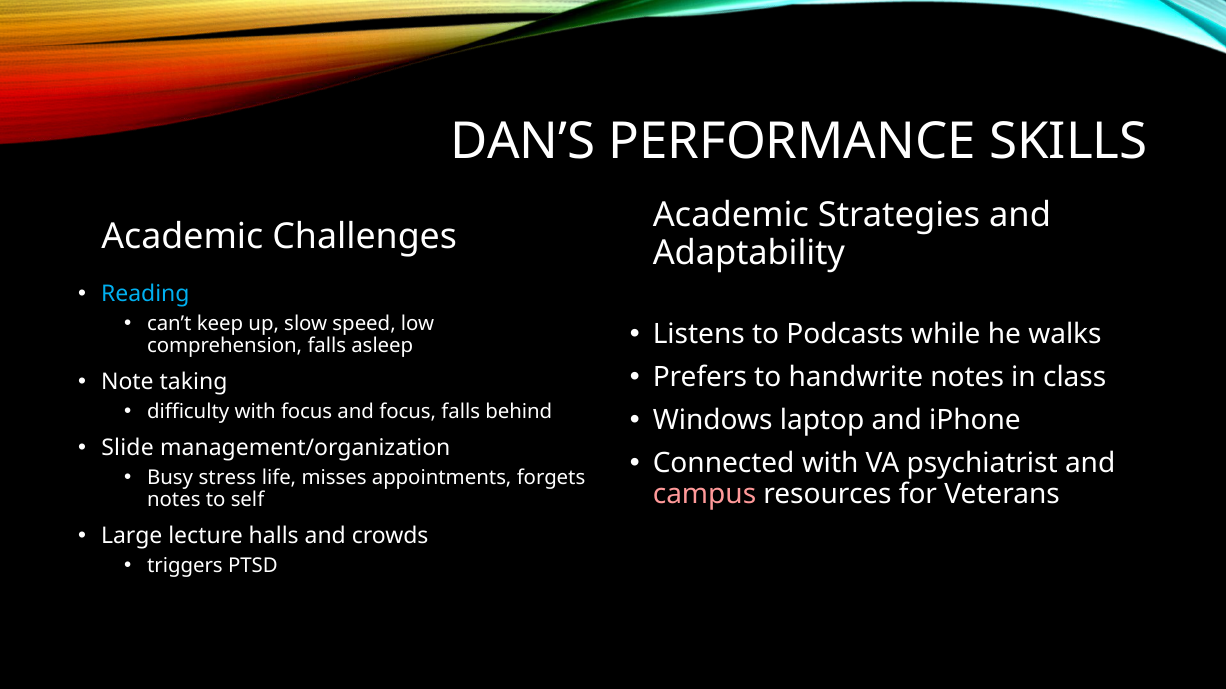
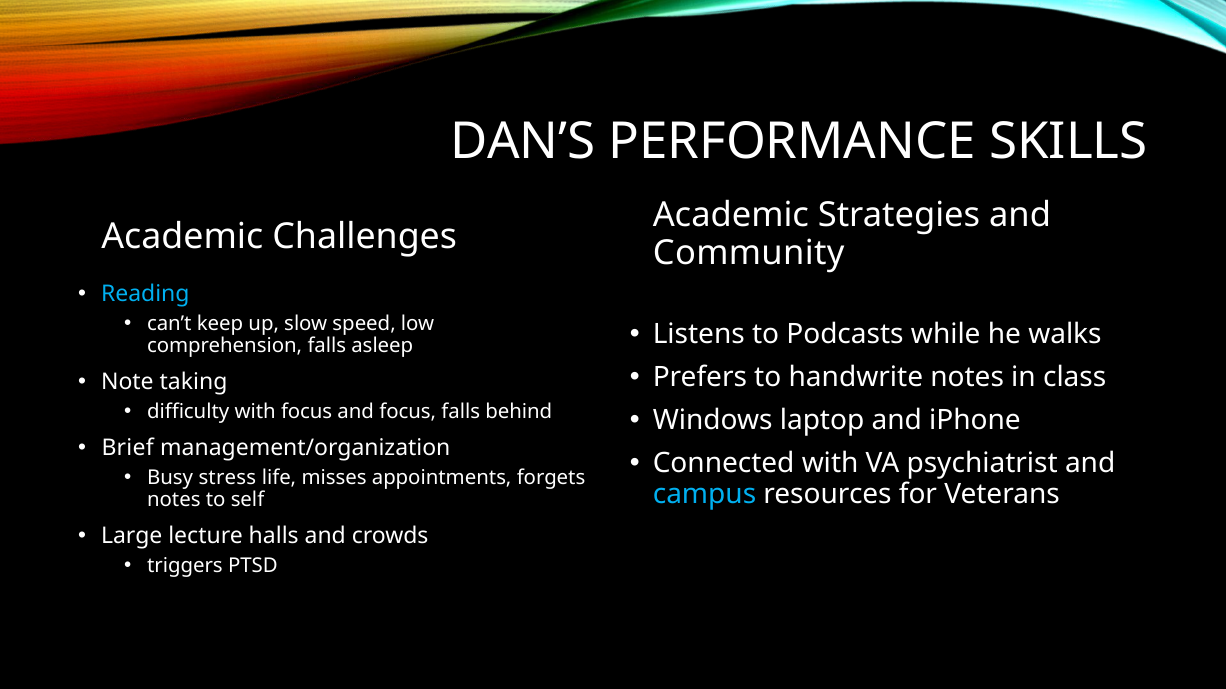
Adaptability: Adaptability -> Community
Slide: Slide -> Brief
campus colour: pink -> light blue
